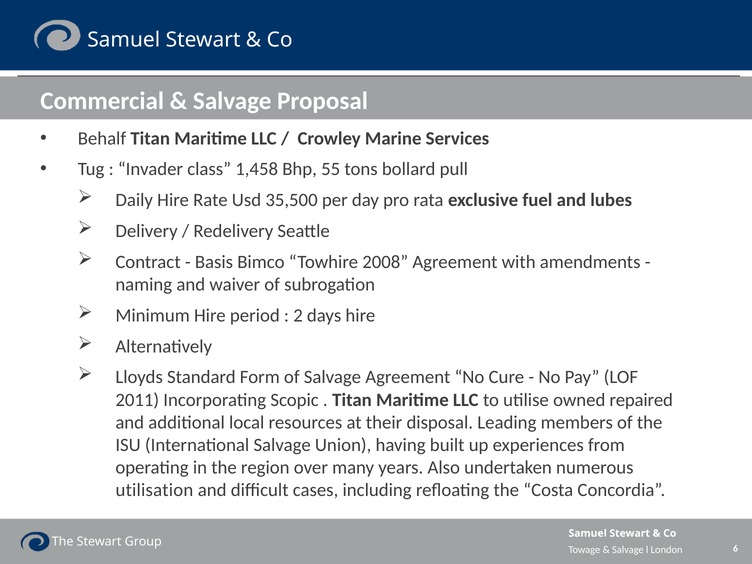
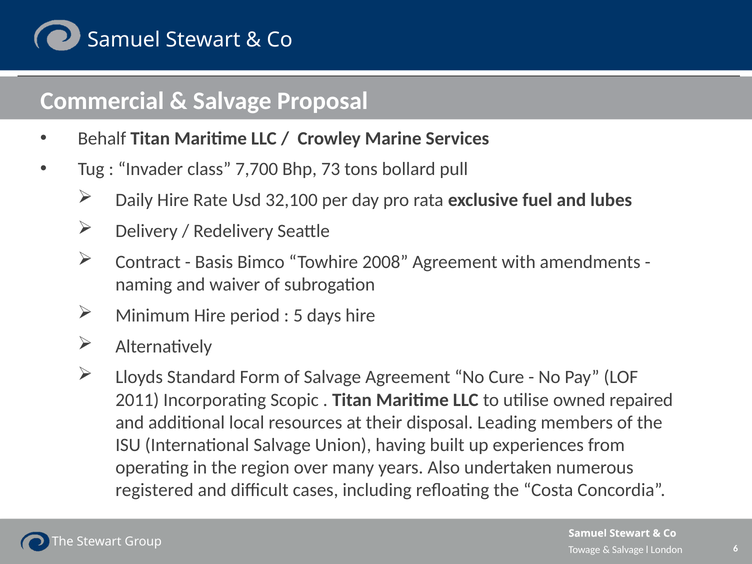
1,458: 1,458 -> 7,700
55: 55 -> 73
35,500: 35,500 -> 32,100
2: 2 -> 5
utilisation: utilisation -> registered
